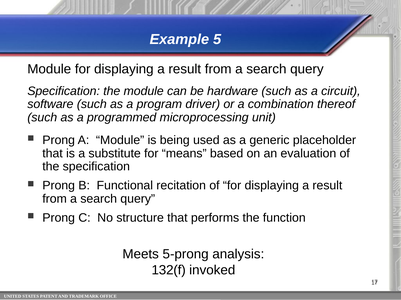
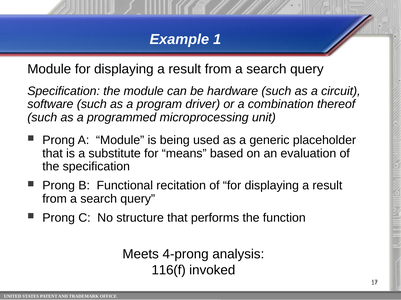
5: 5 -> 1
5-prong: 5-prong -> 4-prong
132(f: 132(f -> 116(f
